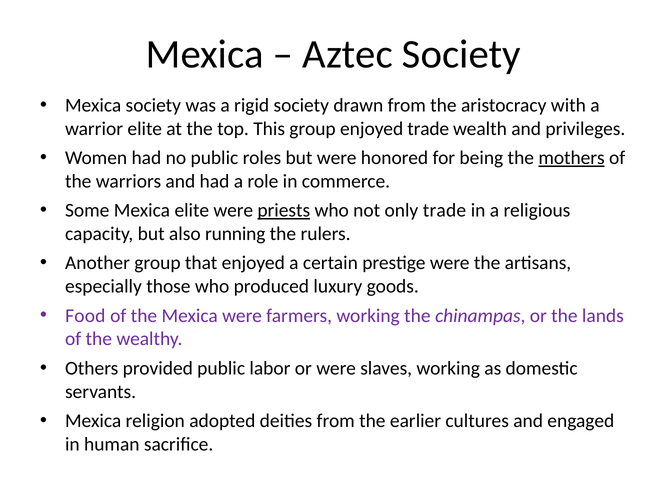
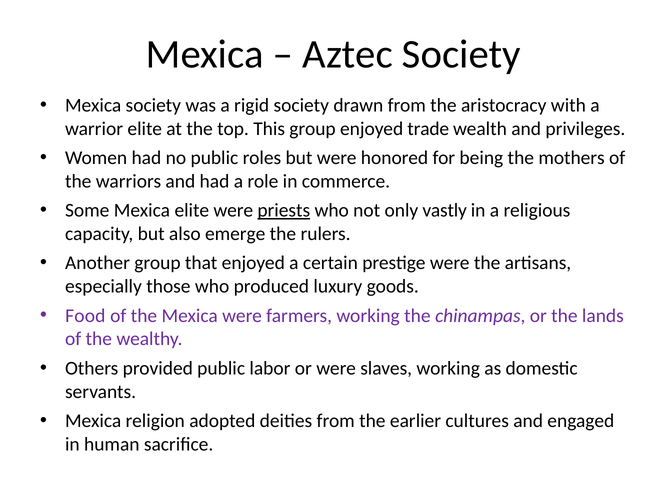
mothers underline: present -> none
only trade: trade -> vastly
running: running -> emerge
